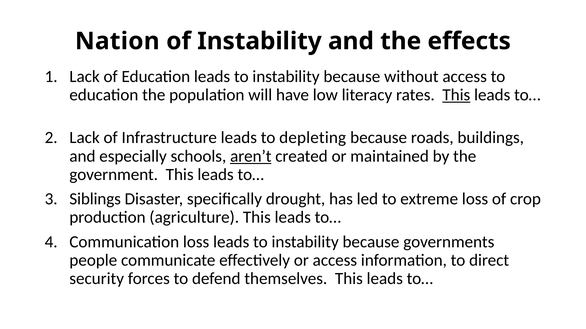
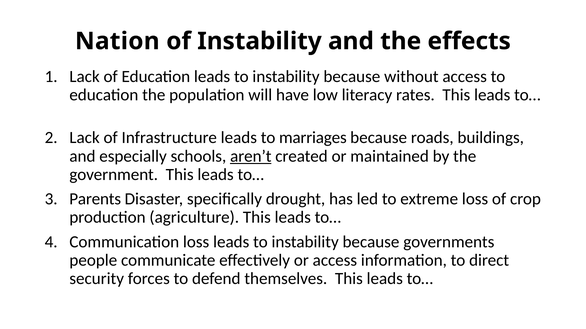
This at (456, 95) underline: present -> none
depleting: depleting -> marriages
Siblings: Siblings -> Parents
